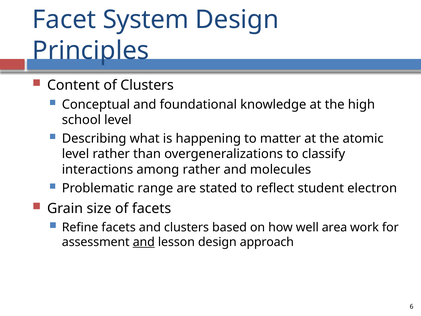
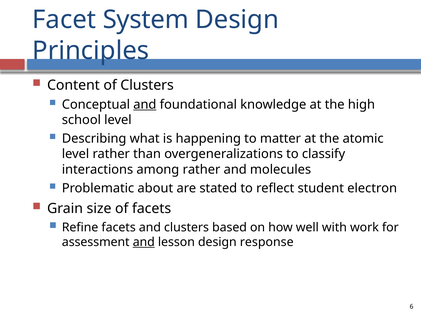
and at (145, 104) underline: none -> present
range: range -> about
area: area -> with
approach: approach -> response
